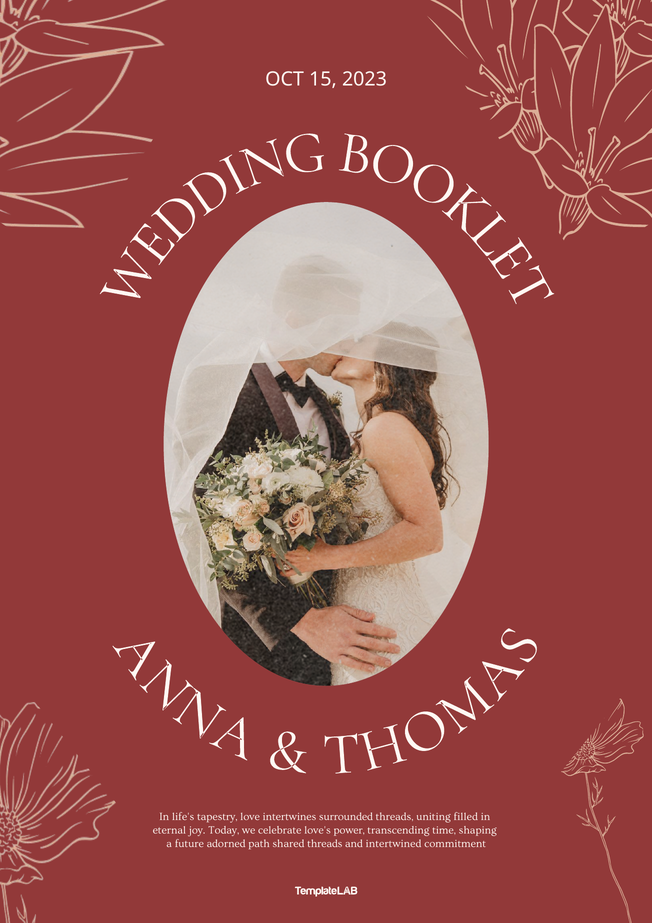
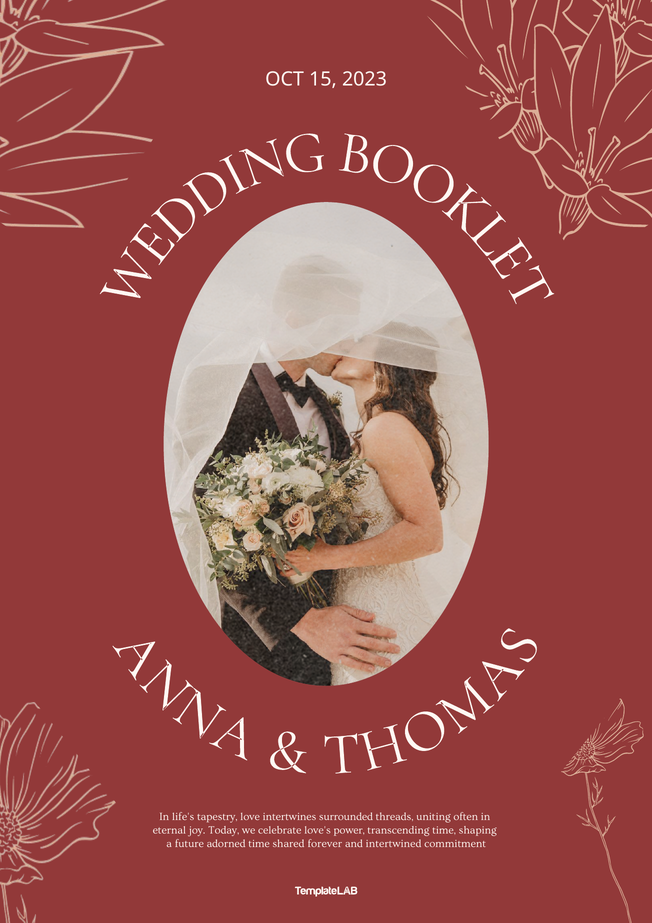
filled: filled -> often
adorned path: path -> time
shared threads: threads -> forever
